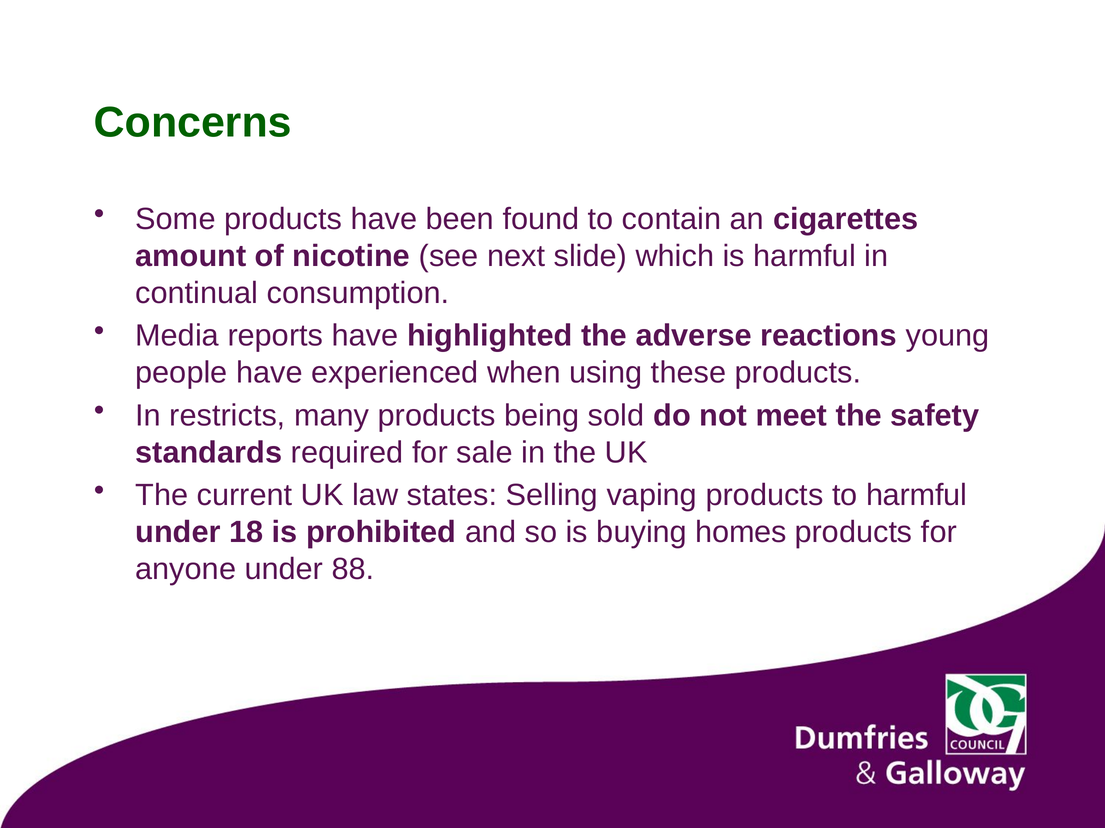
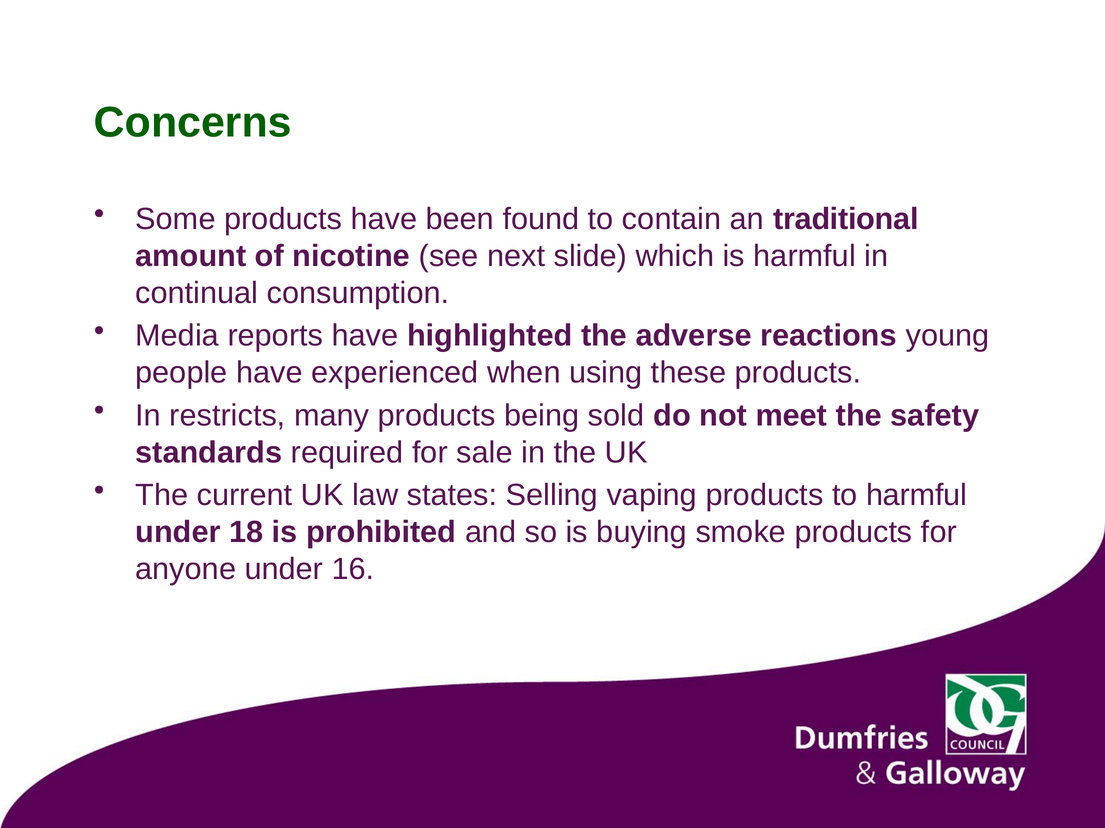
cigarettes: cigarettes -> traditional
homes: homes -> smoke
88: 88 -> 16
